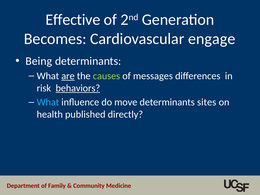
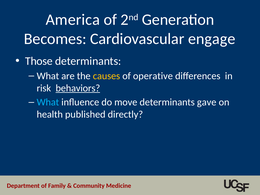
Effective: Effective -> America
Being: Being -> Those
are underline: present -> none
causes colour: light green -> yellow
messages: messages -> operative
sites: sites -> gave
